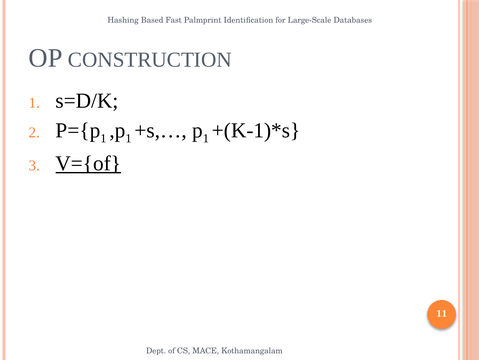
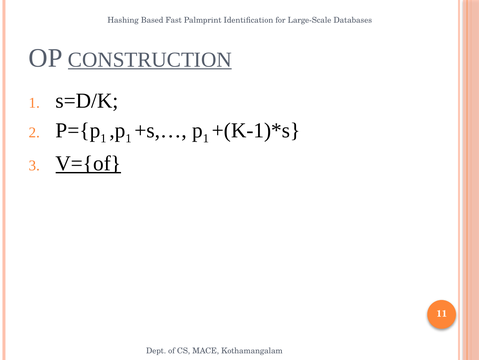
CONSTRUCTION underline: none -> present
